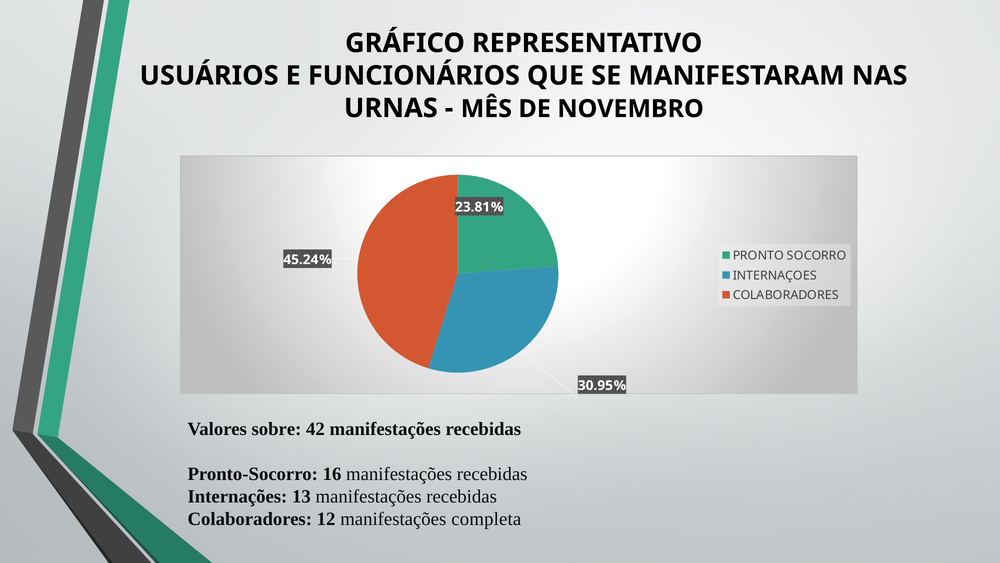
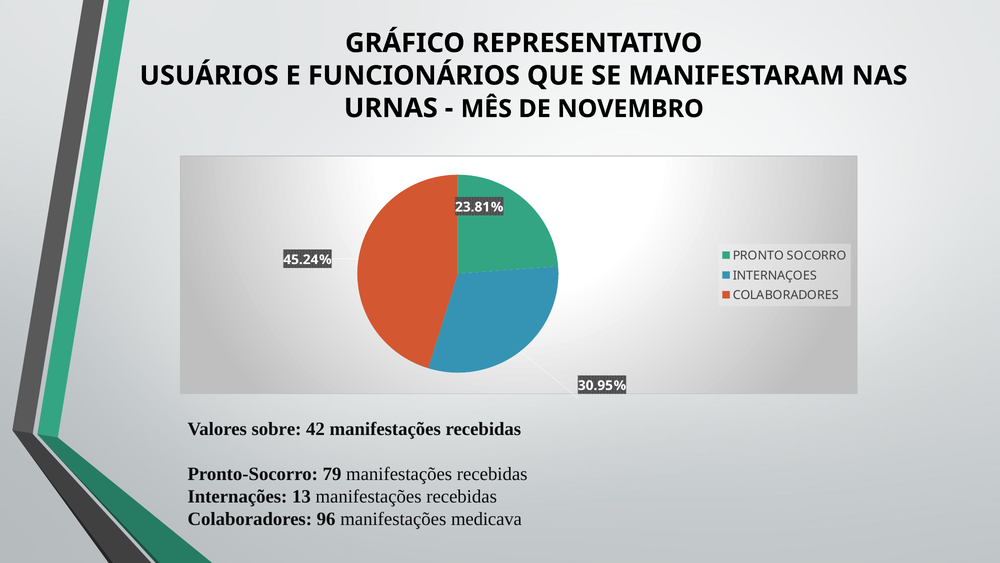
16: 16 -> 79
12: 12 -> 96
completa: completa -> medicava
